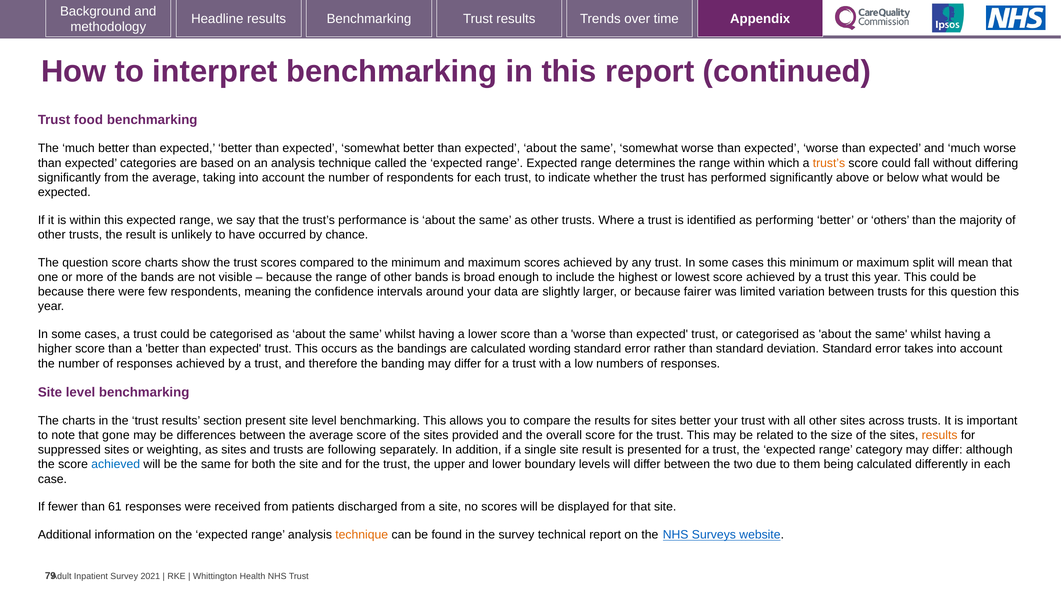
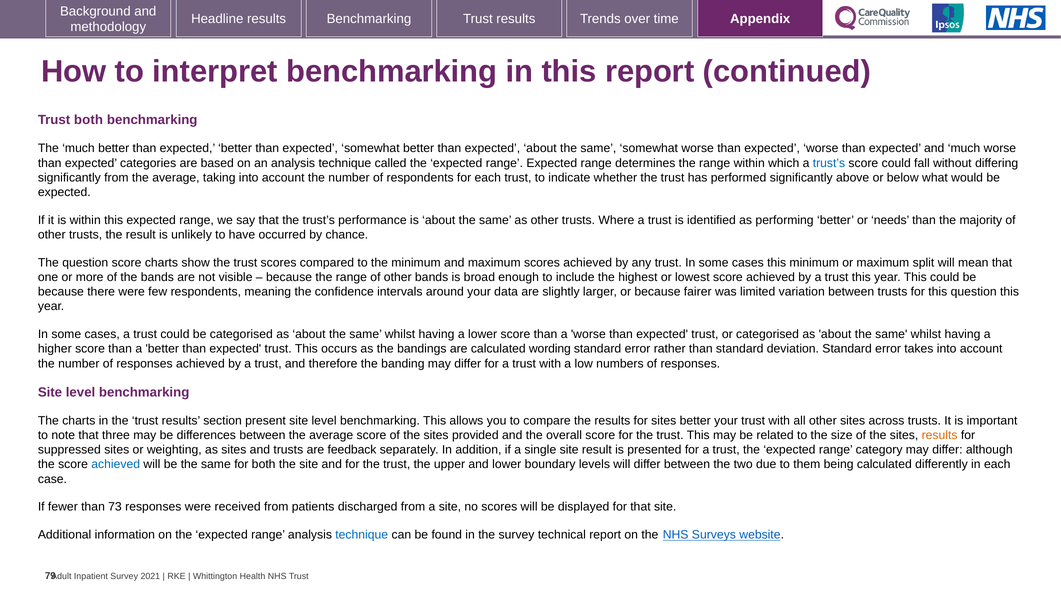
Trust food: food -> both
trust’s at (829, 163) colour: orange -> blue
others: others -> needs
gone: gone -> three
following: following -> feedback
61: 61 -> 73
technique at (362, 535) colour: orange -> blue
